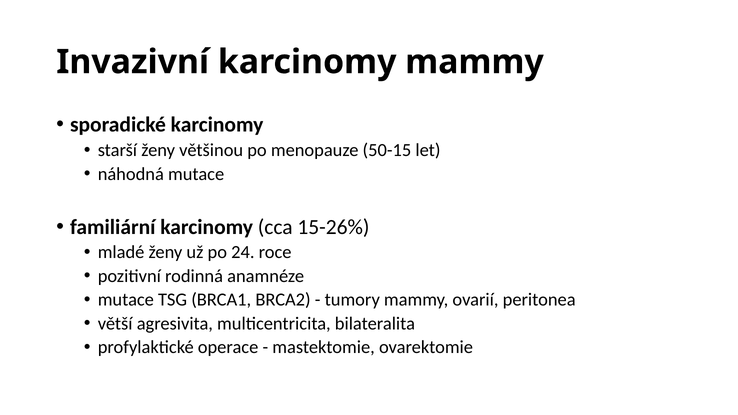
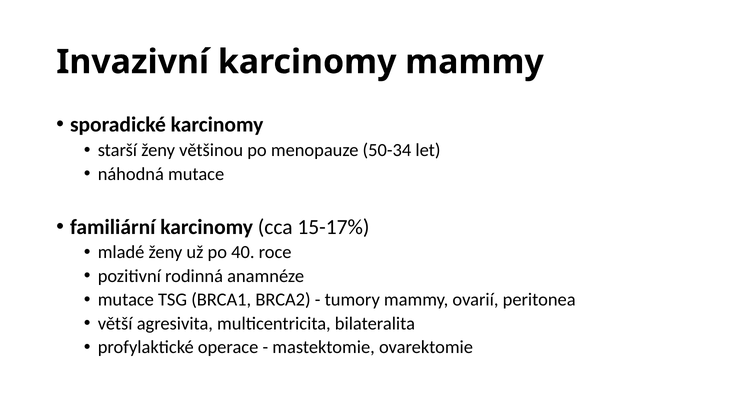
50-15: 50-15 -> 50-34
15-26%: 15-26% -> 15-17%
24: 24 -> 40
